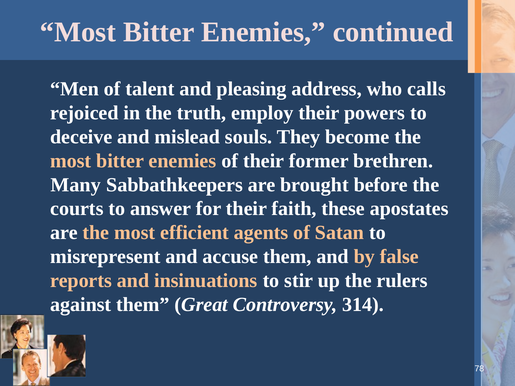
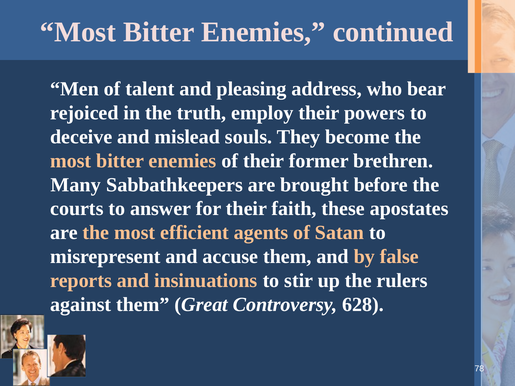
calls: calls -> bear
314: 314 -> 628
